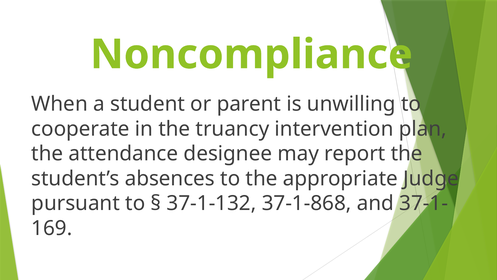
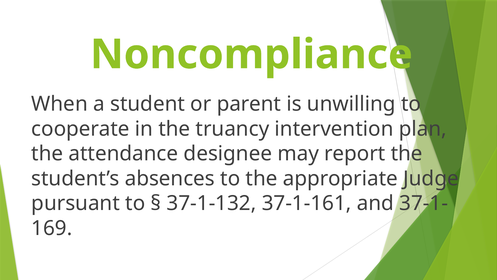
37-1-868: 37-1-868 -> 37-1-161
